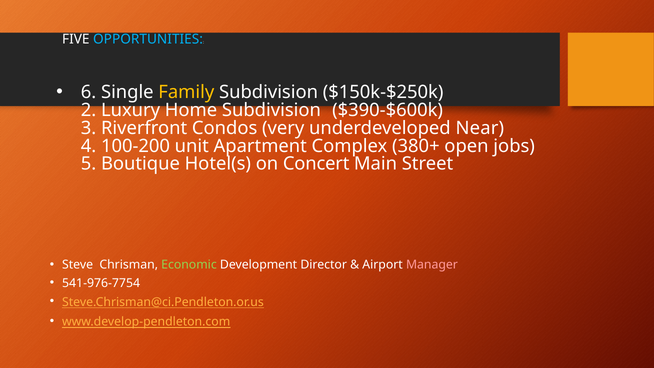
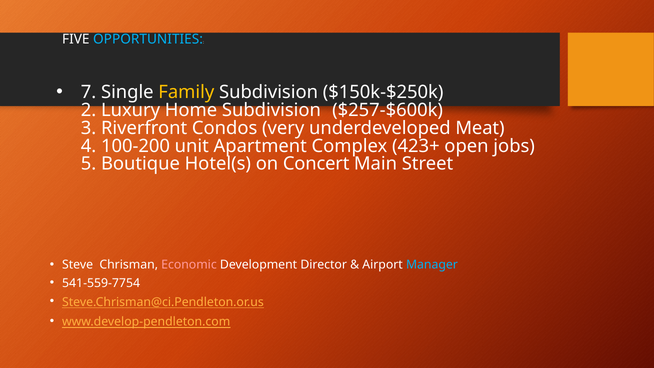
6: 6 -> 7
$390-$600k: $390-$600k -> $257-$600k
Near: Near -> Meat
380+: 380+ -> 423+
Economic colour: light green -> pink
Manager colour: pink -> light blue
541-976-7754: 541-976-7754 -> 541-559-7754
